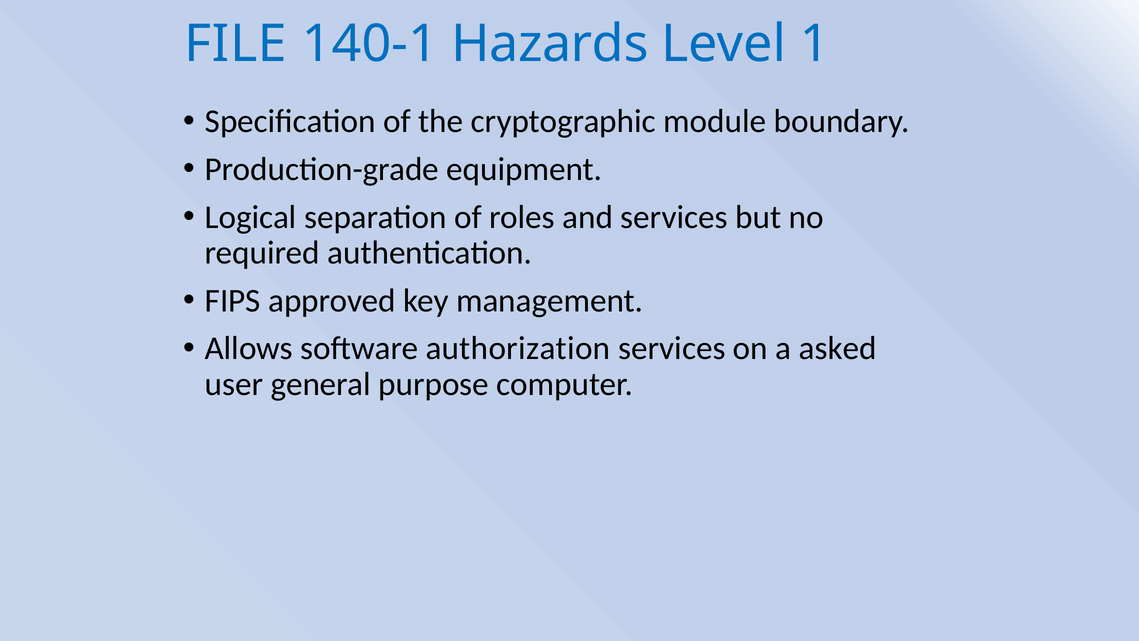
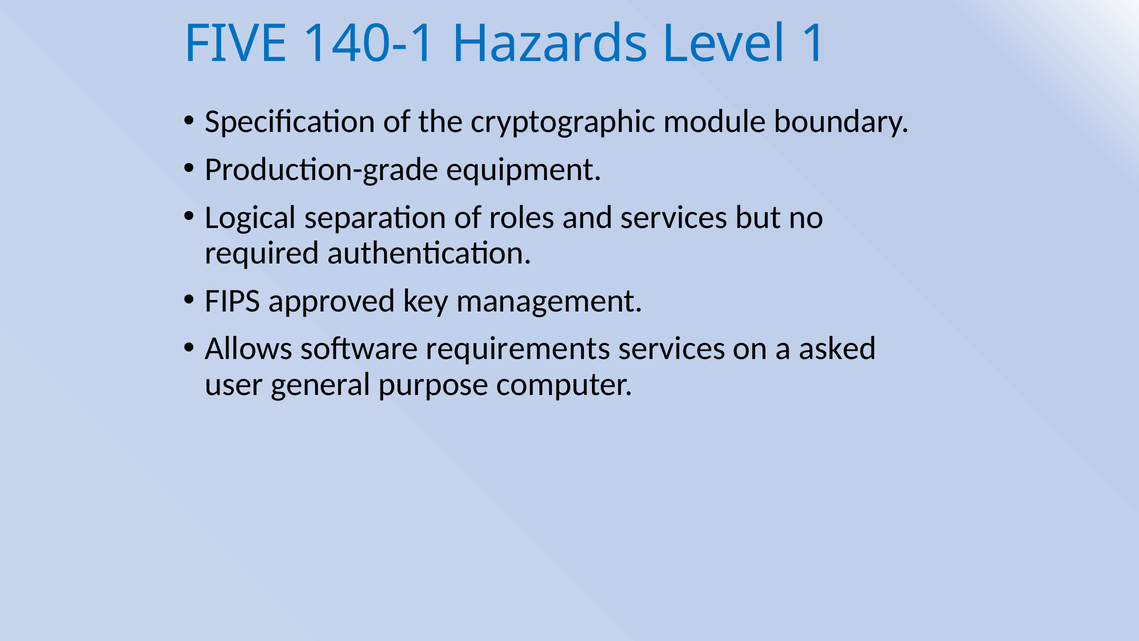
FILE: FILE -> FIVE
authorization: authorization -> requirements
